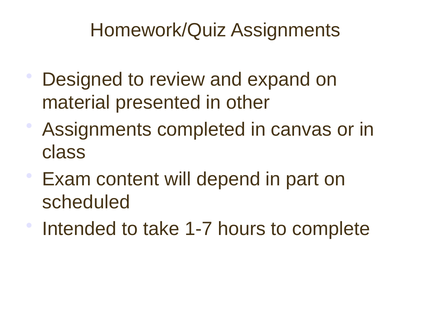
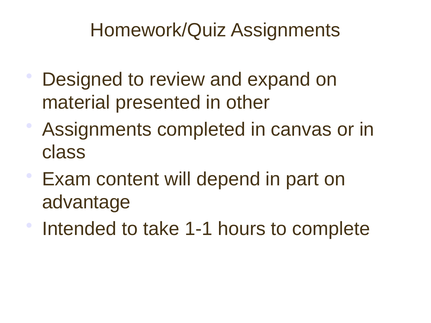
scheduled: scheduled -> advantage
1-7: 1-7 -> 1-1
